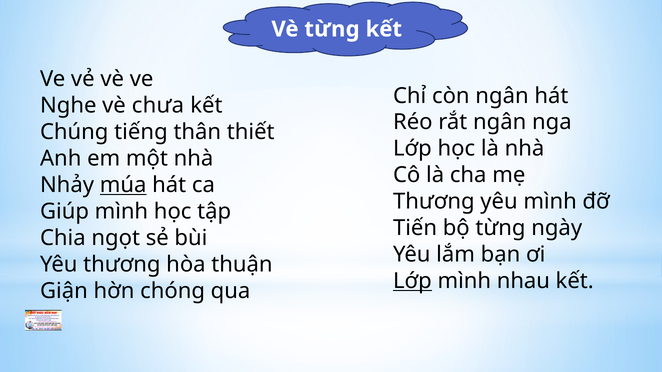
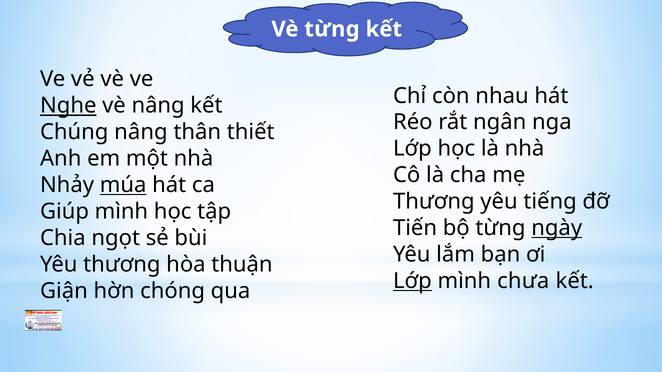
còn ngân: ngân -> nhau
Nghe underline: none -> present
vè chưa: chưa -> nâng
Chúng tiếng: tiếng -> nâng
yêu mình: mình -> tiếng
ngày underline: none -> present
nhau: nhau -> chưa
